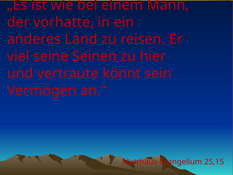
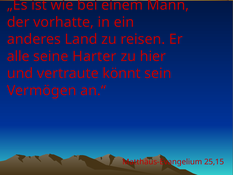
viel: viel -> alle
Seinen: Seinen -> Harter
